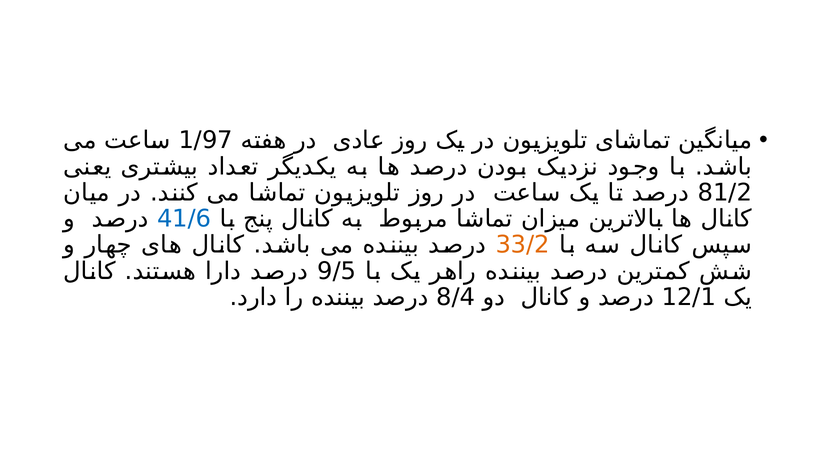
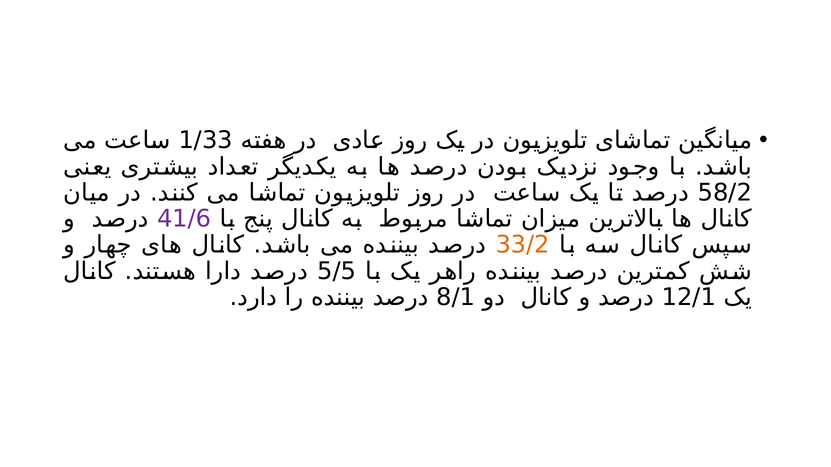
1/97: 1/97 -> 1/33
81/2: 81/2 -> 58/2
41/6 colour: blue -> purple
9/5: 9/5 -> 5/5
8/4: 8/4 -> 8/1
